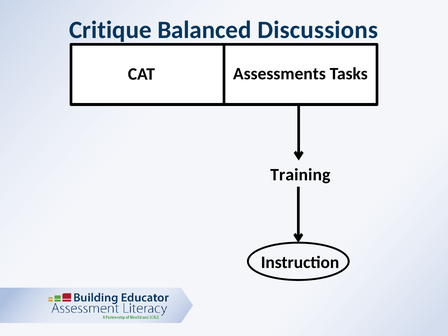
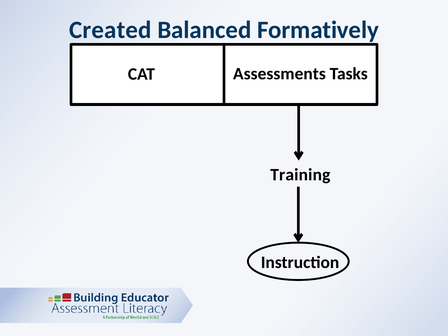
Critique: Critique -> Created
Discussions: Discussions -> Formatively
